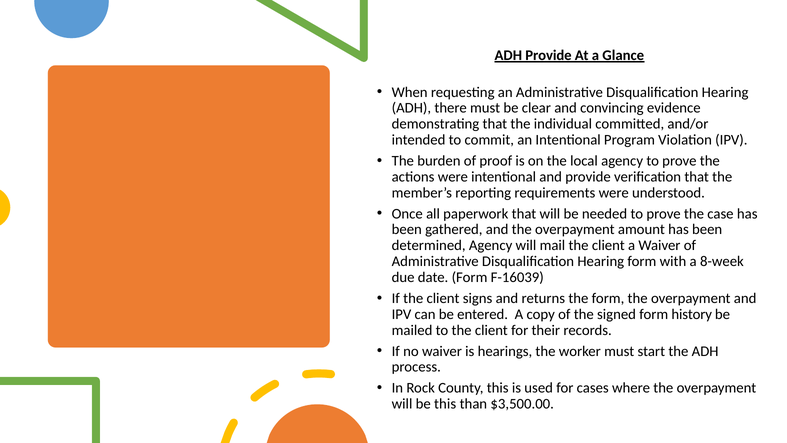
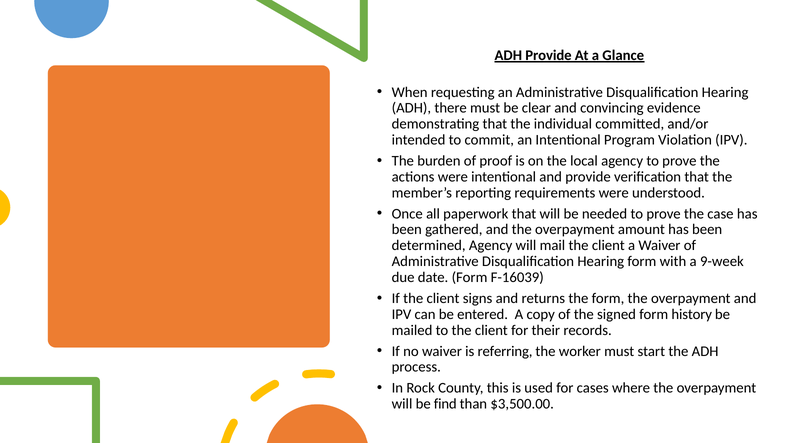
8-week: 8-week -> 9-week
hearings: hearings -> referring
be this: this -> find
